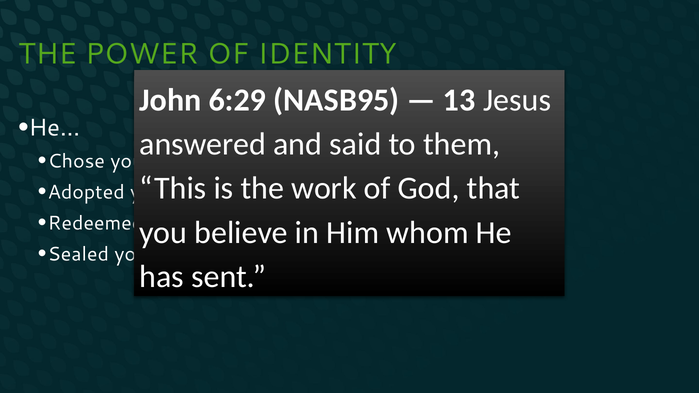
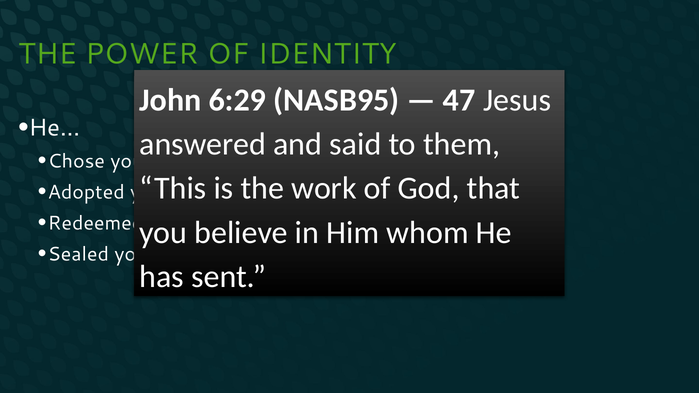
13: 13 -> 47
